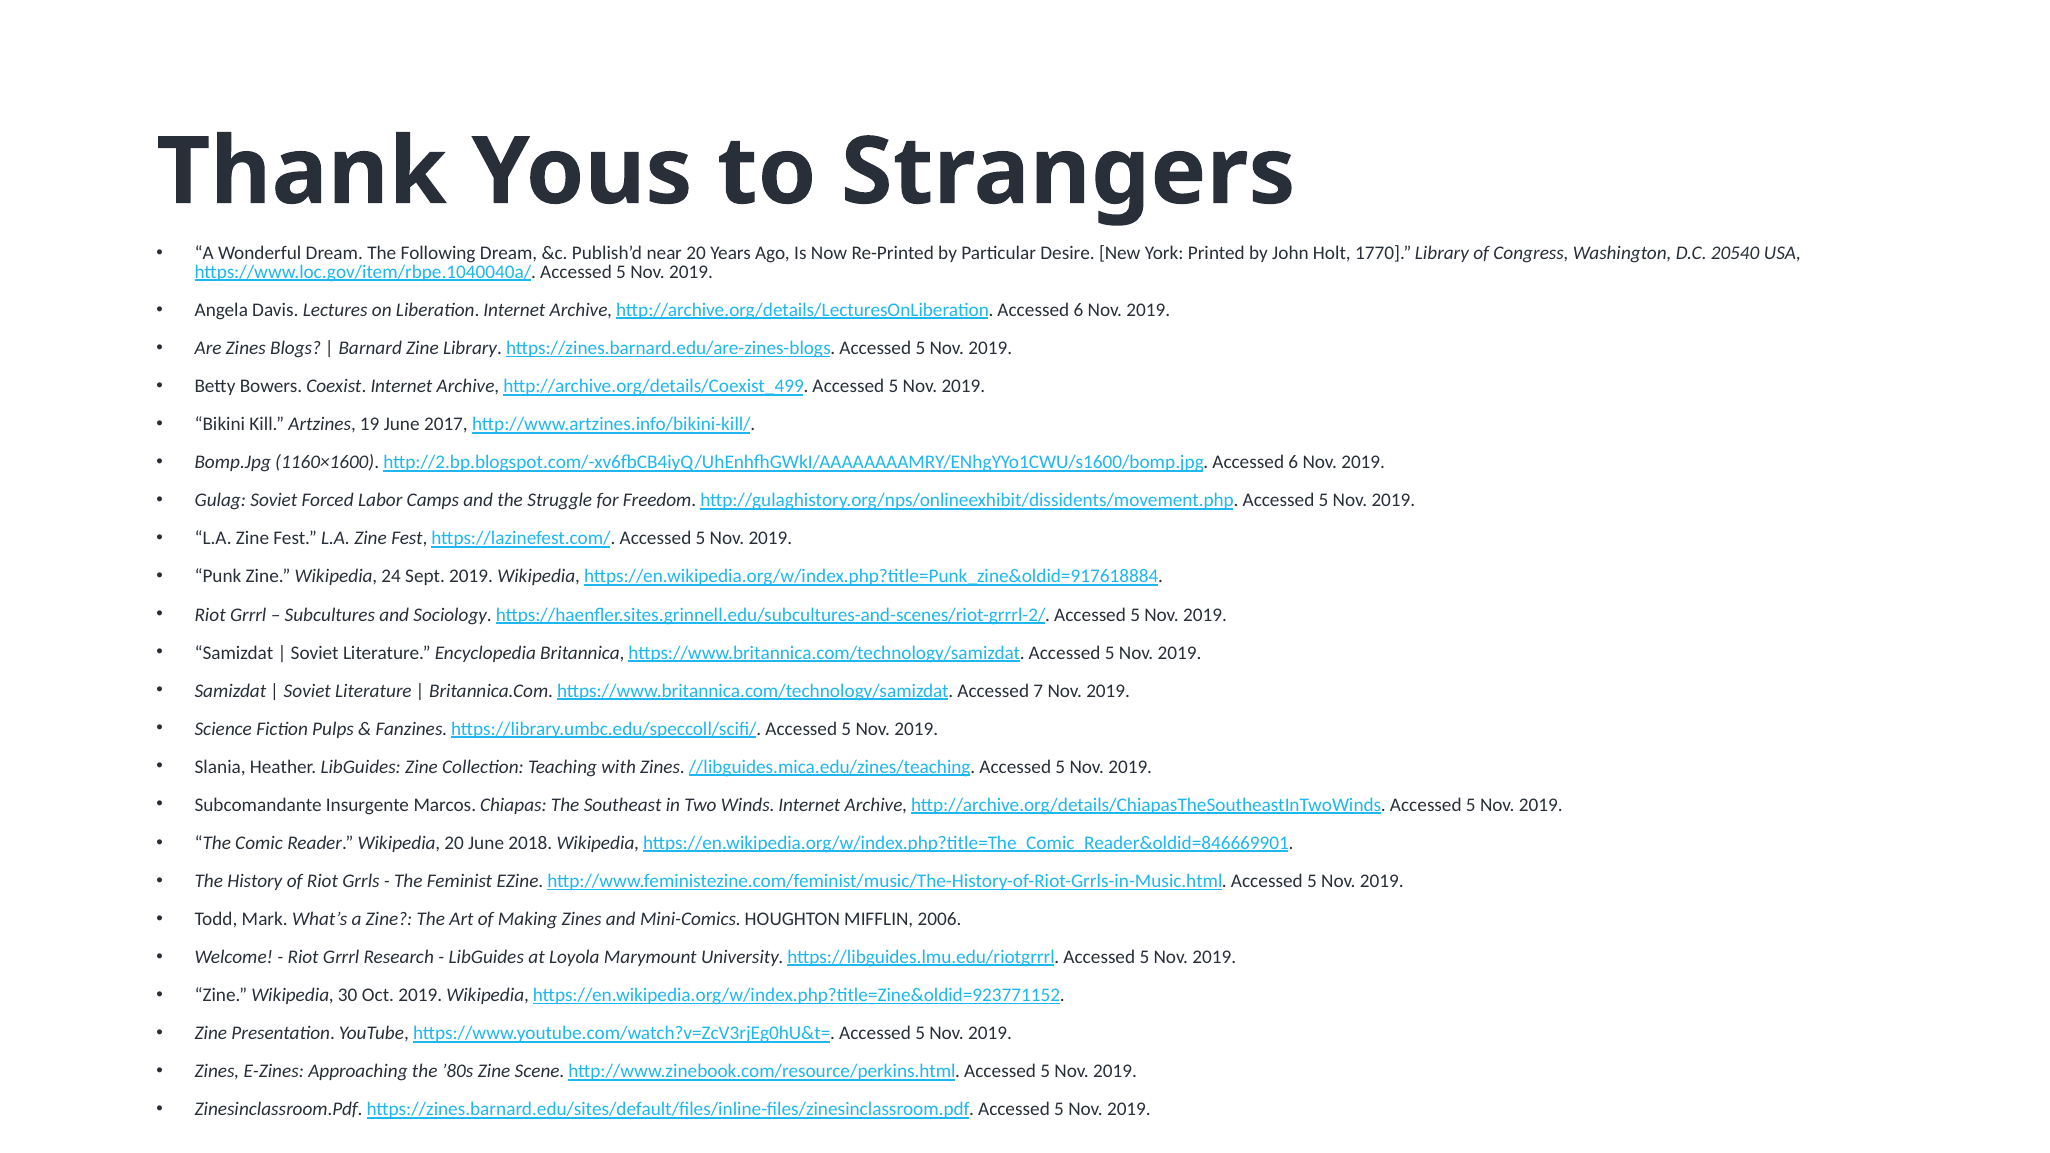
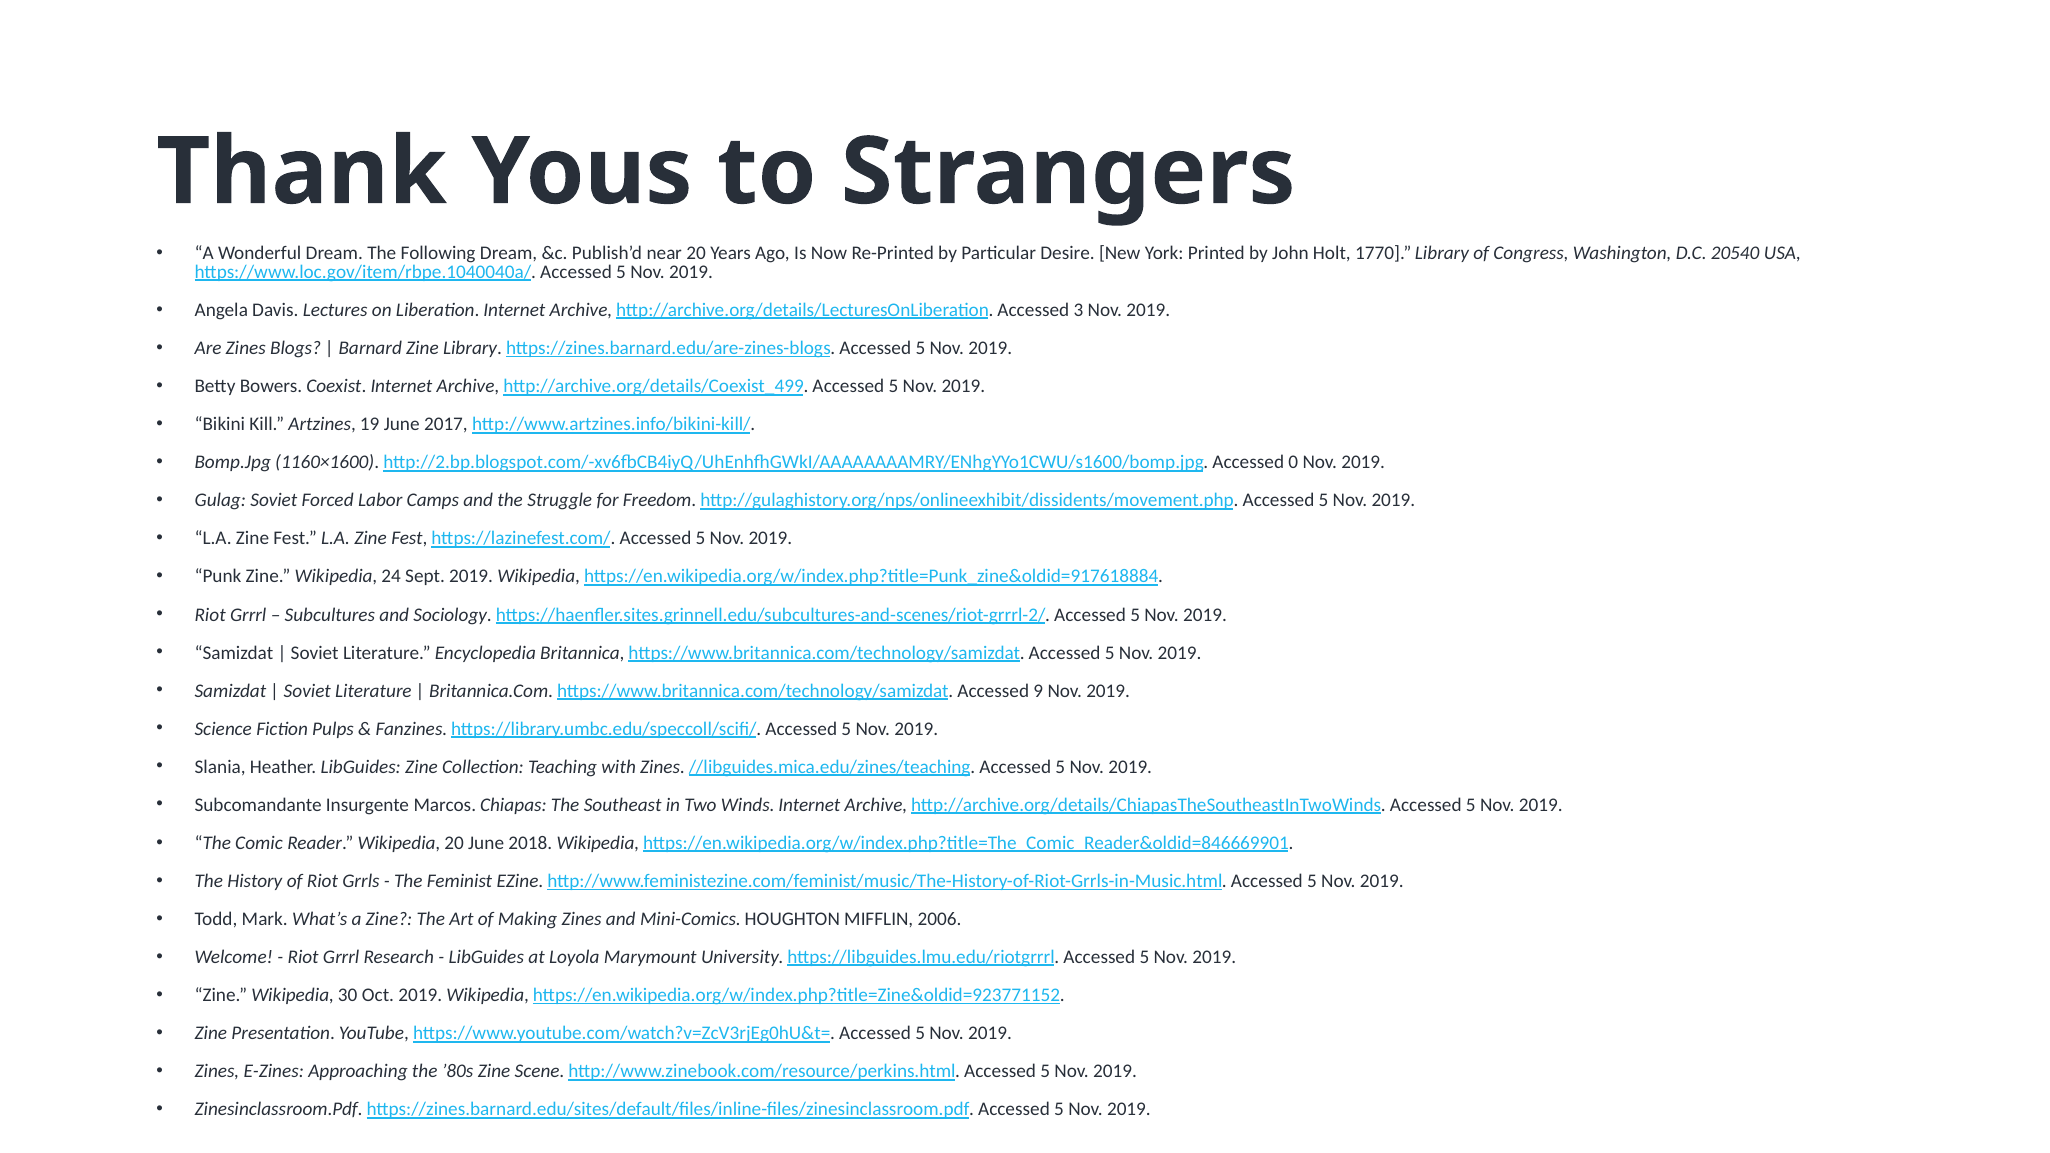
http://archive.org/details/LecturesOnLiberation Accessed 6: 6 -> 3
http://2.bp.blogspot.com/-xv6fbCB4iyQ/UhEnhfhGWkI/AAAAAAAAMRY/ENhgYYo1CWU/s1600/bomp.jpg Accessed 6: 6 -> 0
7: 7 -> 9
